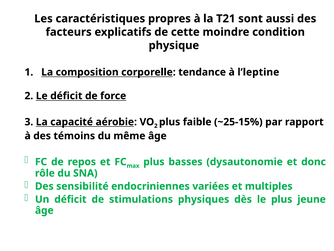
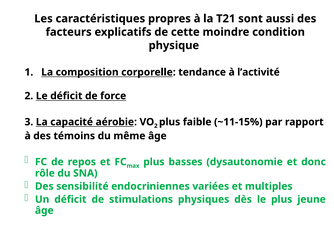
l’leptine: l’leptine -> l’activité
~25-15%: ~25-15% -> ~11-15%
